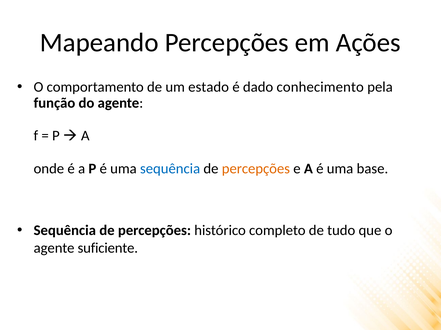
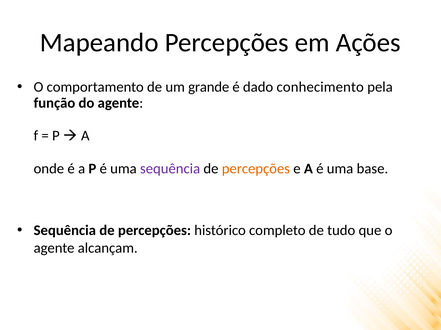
estado: estado -> grande
sequência at (170, 169) colour: blue -> purple
suficiente: suficiente -> alcançam
